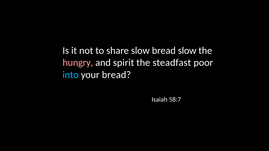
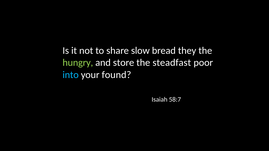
bread slow: slow -> they
hungry colour: pink -> light green
spirit: spirit -> store
your bread: bread -> found
